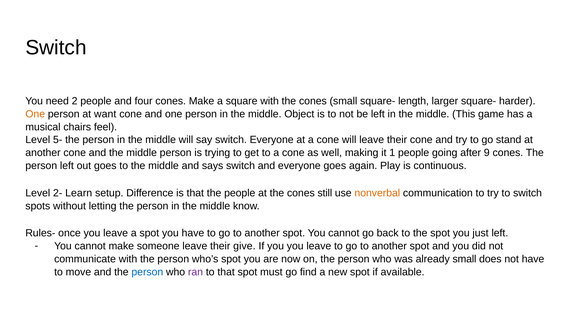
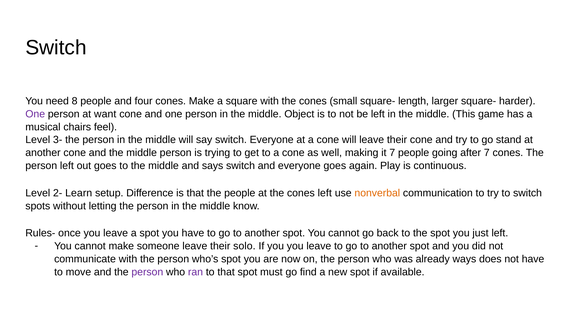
2: 2 -> 8
One at (35, 114) colour: orange -> purple
5-: 5- -> 3-
it 1: 1 -> 7
after 9: 9 -> 7
cones still: still -> left
give: give -> solo
already small: small -> ways
person at (147, 272) colour: blue -> purple
